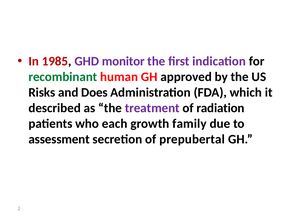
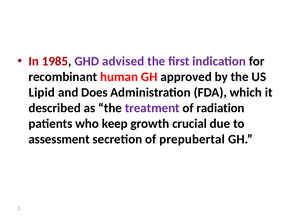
monitor: monitor -> advised
recombinant colour: green -> black
Risks: Risks -> Lipid
each: each -> keep
family: family -> crucial
